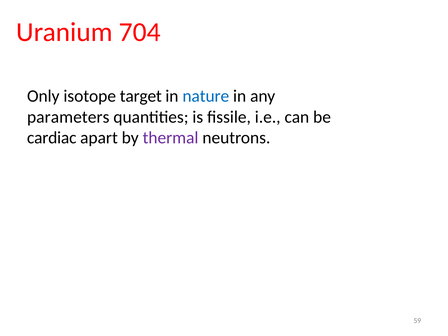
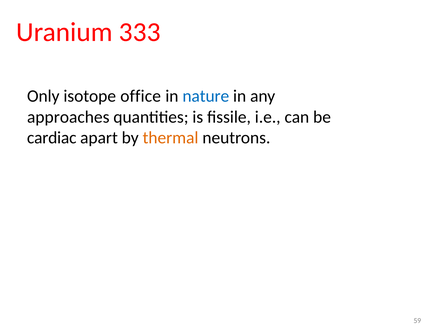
704: 704 -> 333
target: target -> office
parameters: parameters -> approaches
thermal colour: purple -> orange
